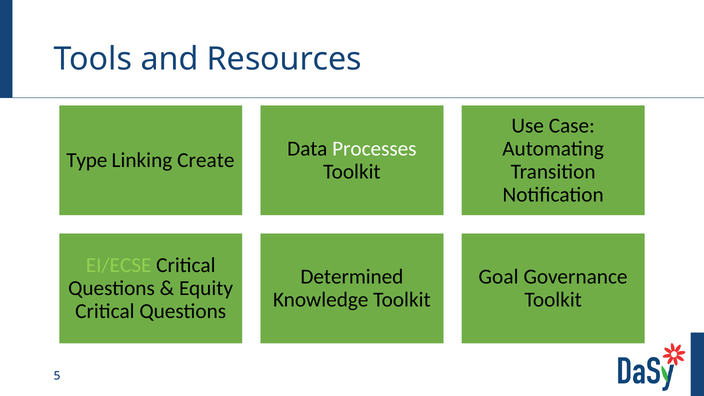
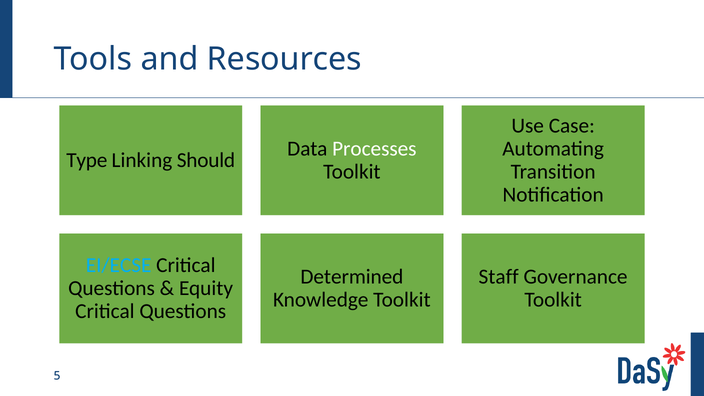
Create: Create -> Should
EI/ECSE colour: light green -> light blue
Goal: Goal -> Staff
